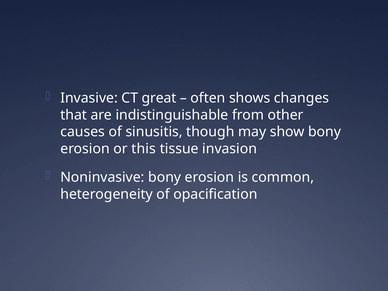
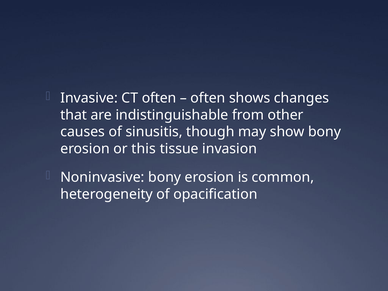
CT great: great -> often
